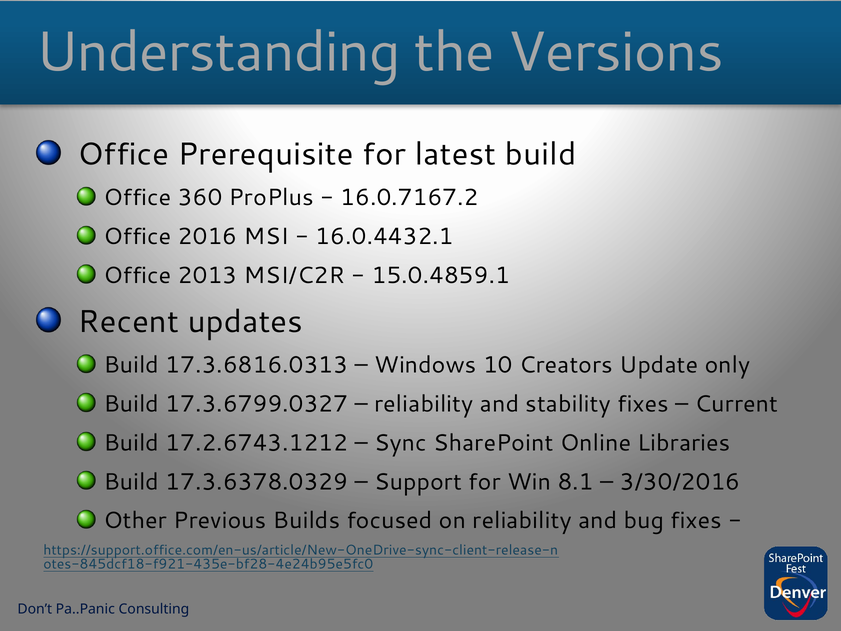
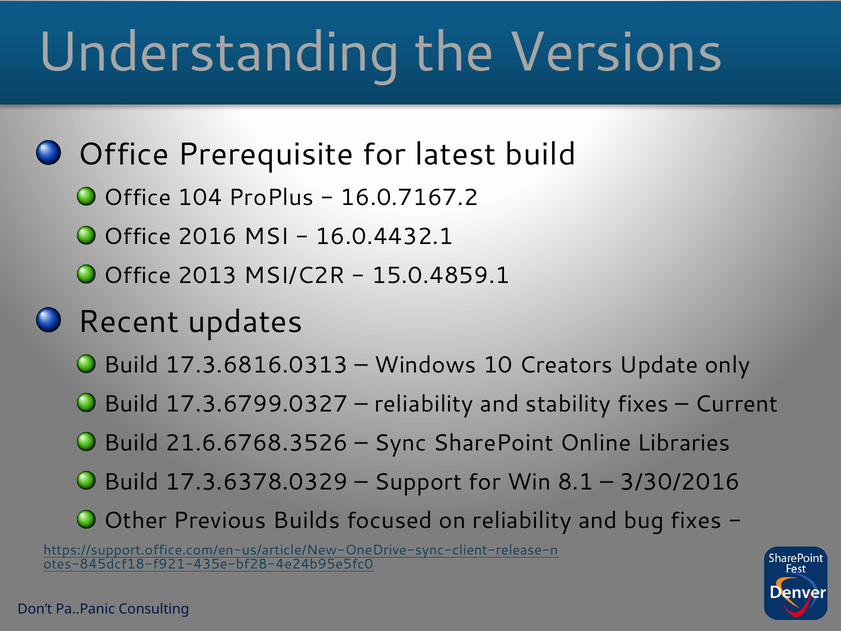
360: 360 -> 104
17.2.6743.1212: 17.2.6743.1212 -> 21.6.6768.3526
